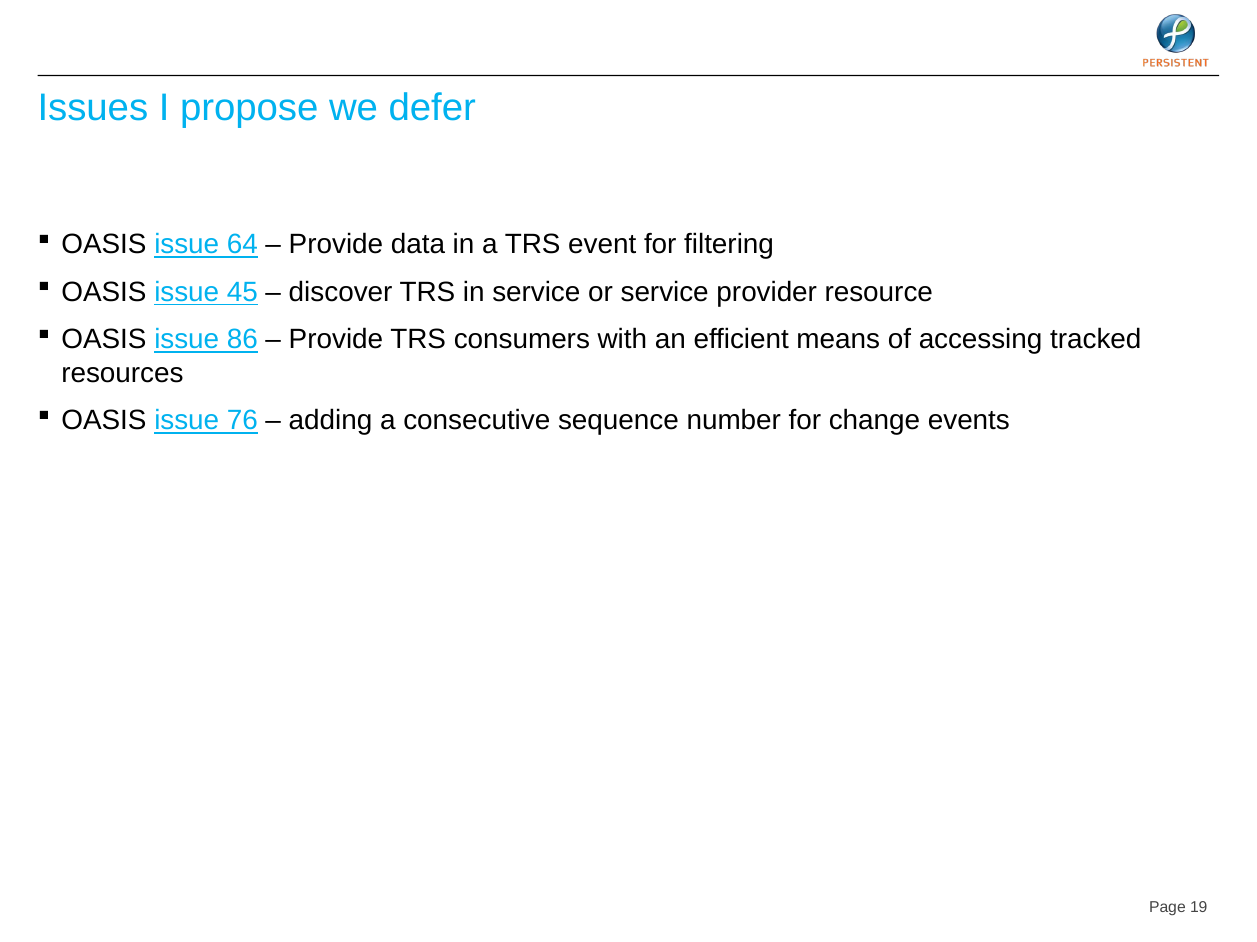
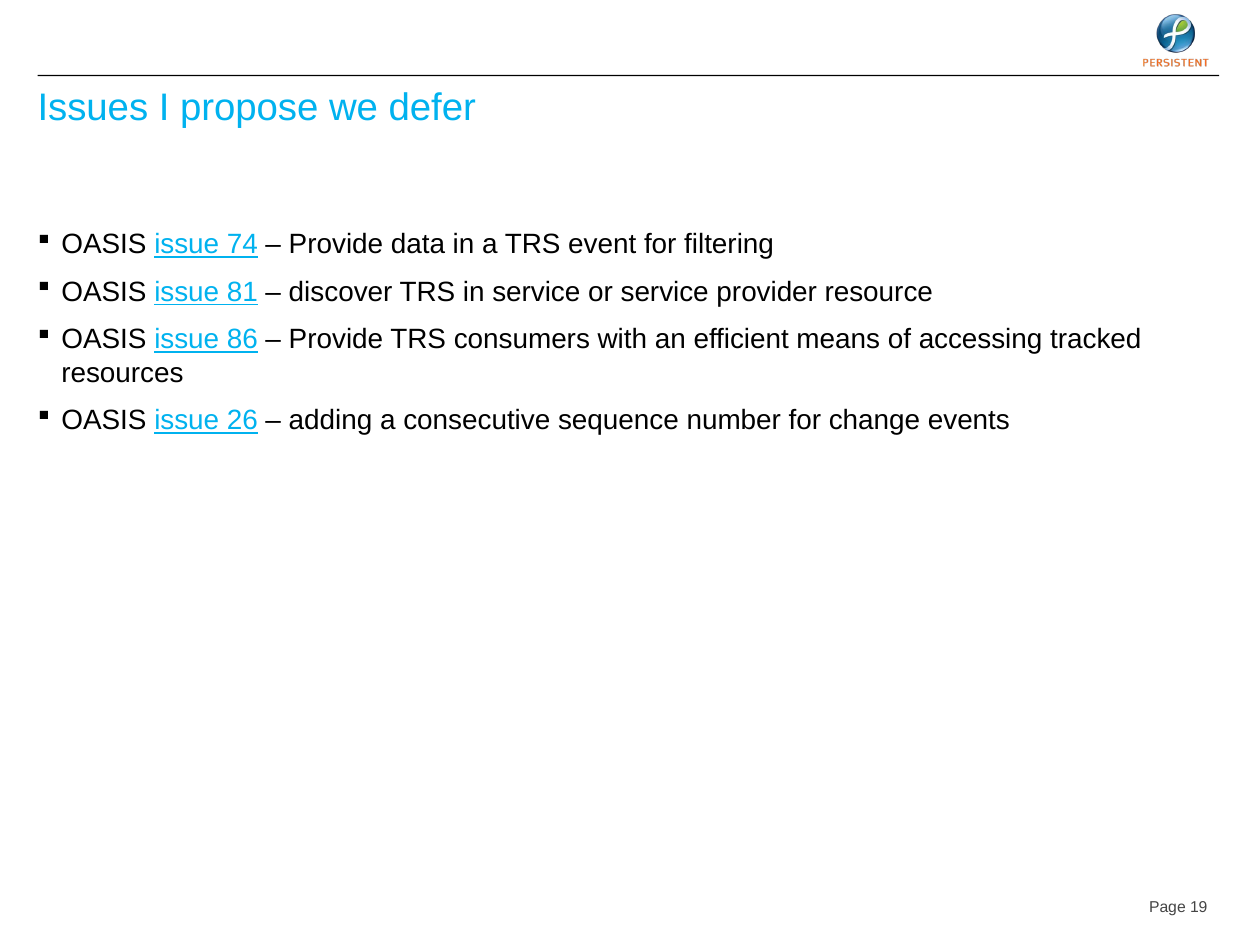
64: 64 -> 74
45: 45 -> 81
76: 76 -> 26
